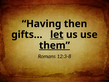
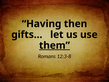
let underline: present -> none
